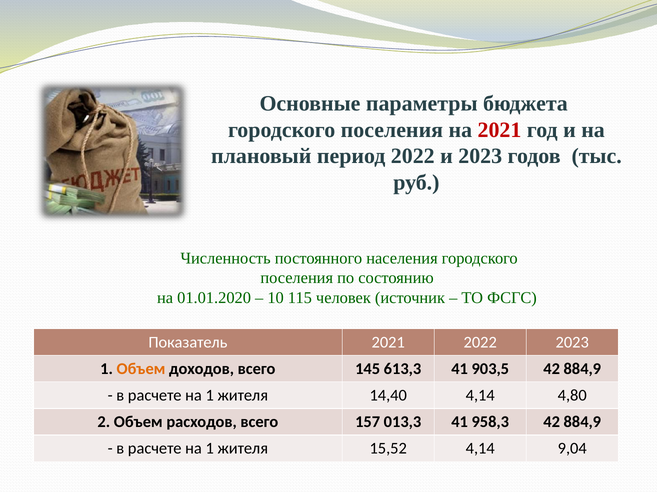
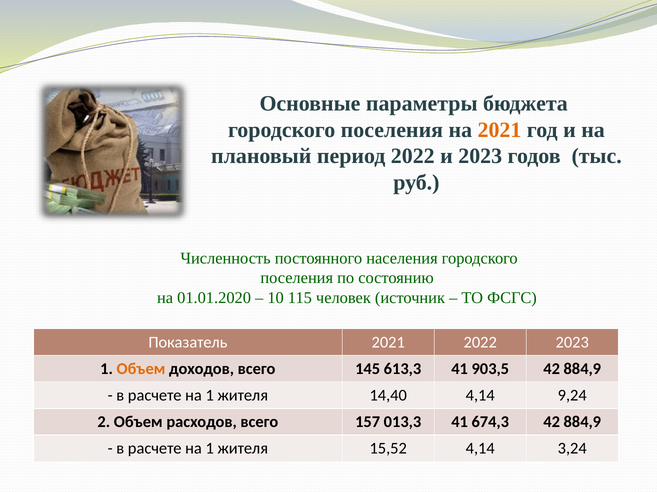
2021 at (499, 130) colour: red -> orange
4,80: 4,80 -> 9,24
958,3: 958,3 -> 674,3
9,04: 9,04 -> 3,24
